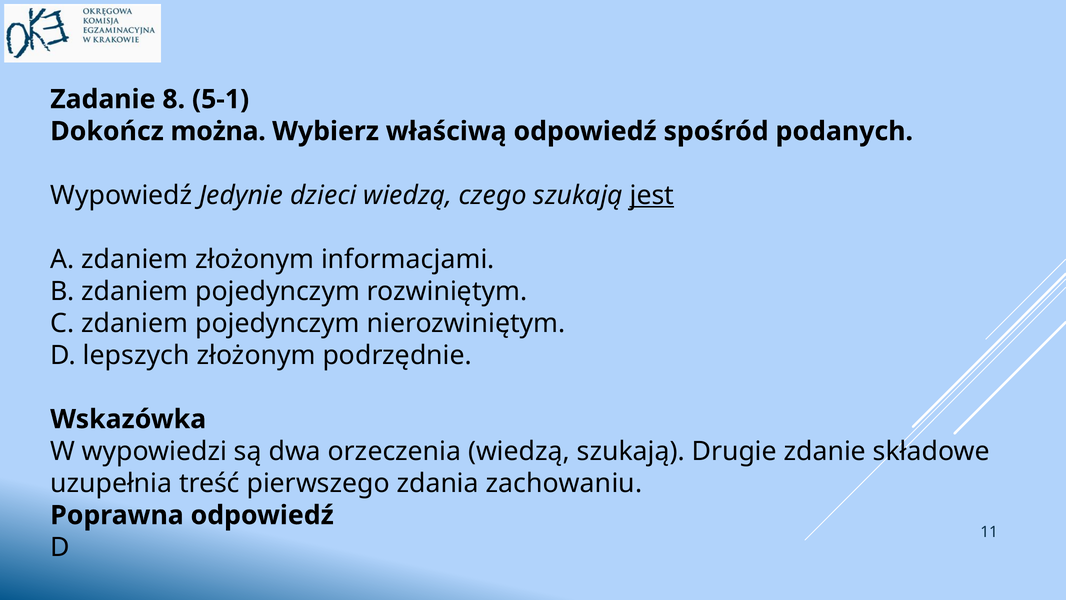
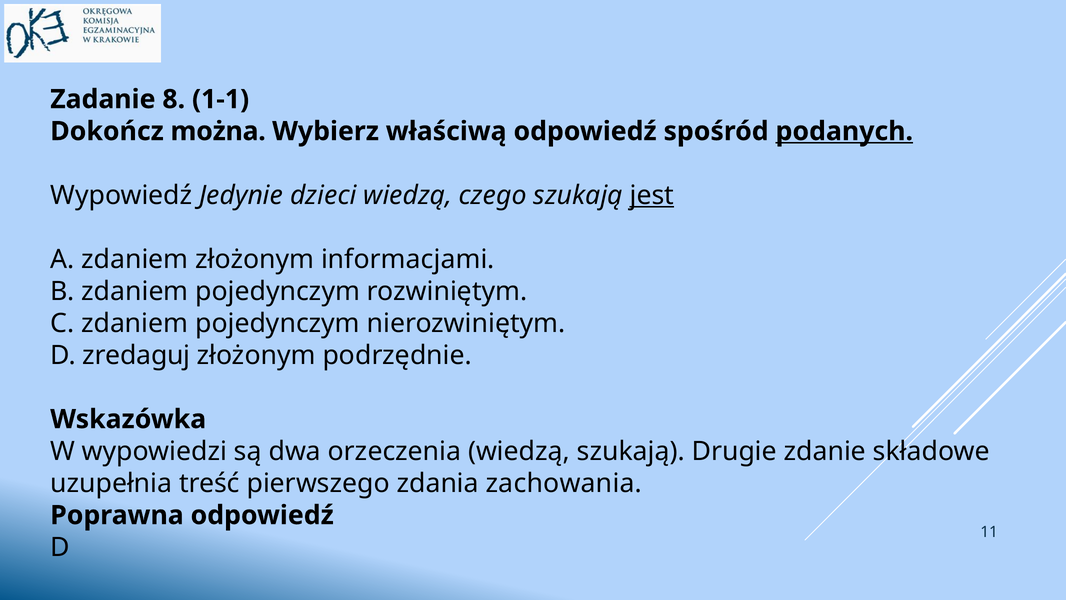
5-1: 5-1 -> 1-1
podanych underline: none -> present
lepszych: lepszych -> zredaguj
zachowaniu: zachowaniu -> zachowania
